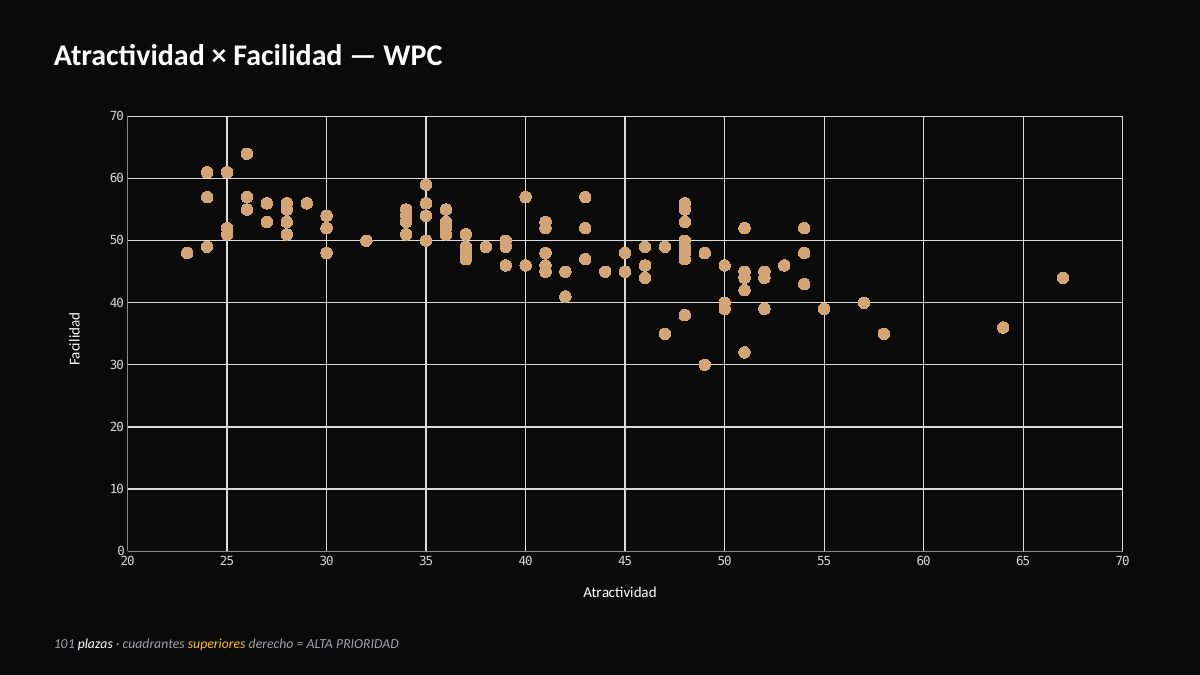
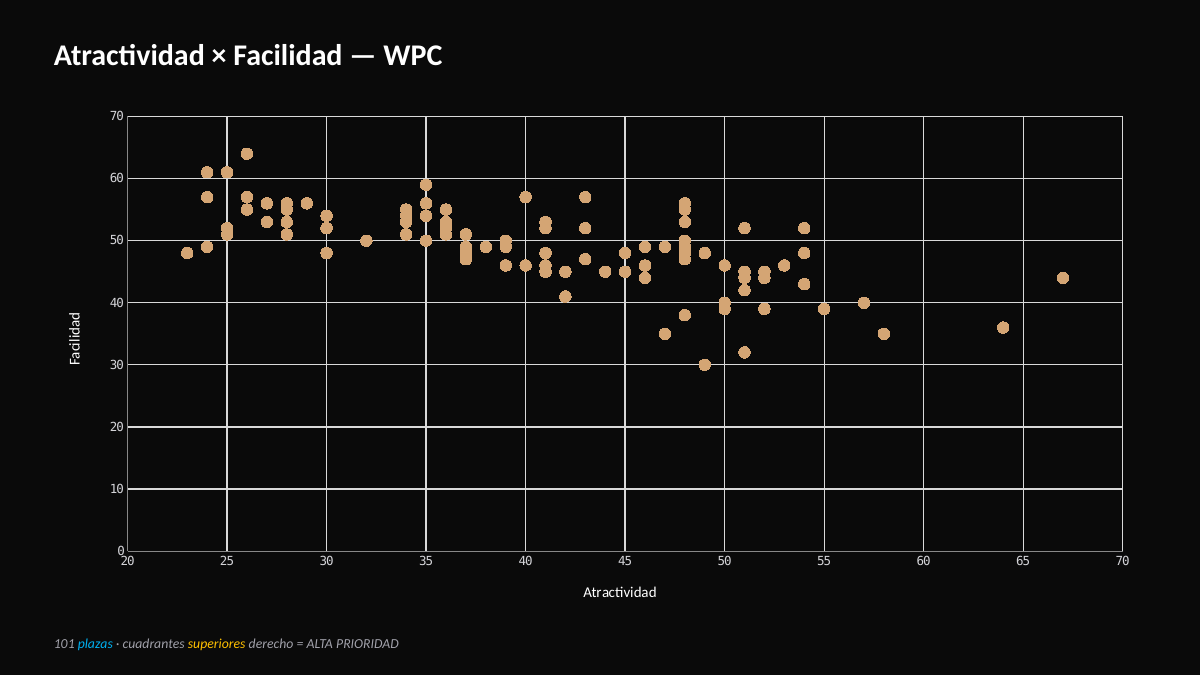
plazas colour: white -> light blue
